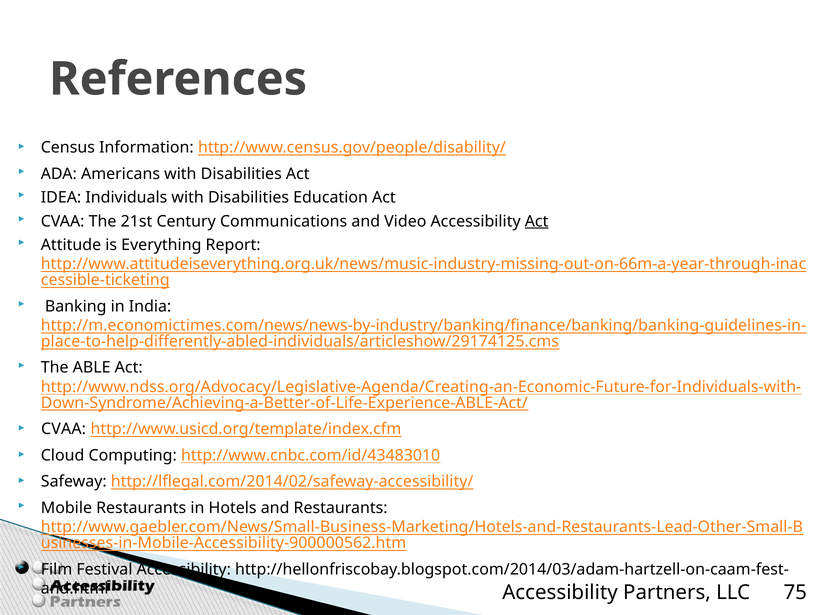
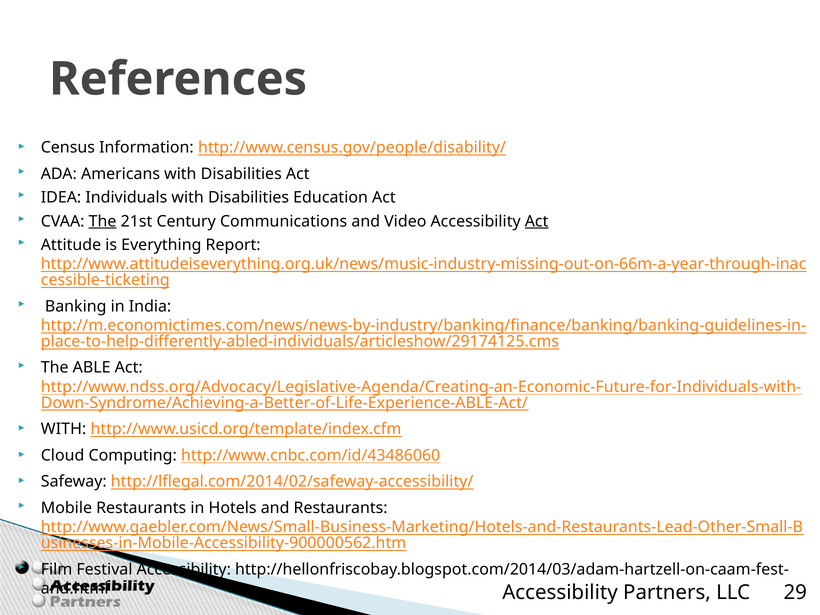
The at (103, 221) underline: none -> present
CVAA at (64, 429): CVAA -> WITH
http://www.cnbc.com/id/43483010: http://www.cnbc.com/id/43483010 -> http://www.cnbc.com/id/43486060
75: 75 -> 29
